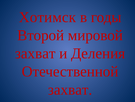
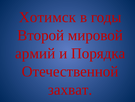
захват at (35, 53): захват -> армий
Деления: Деления -> Порядка
